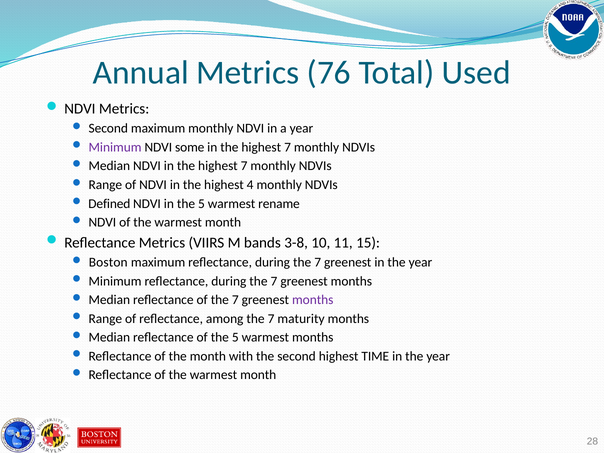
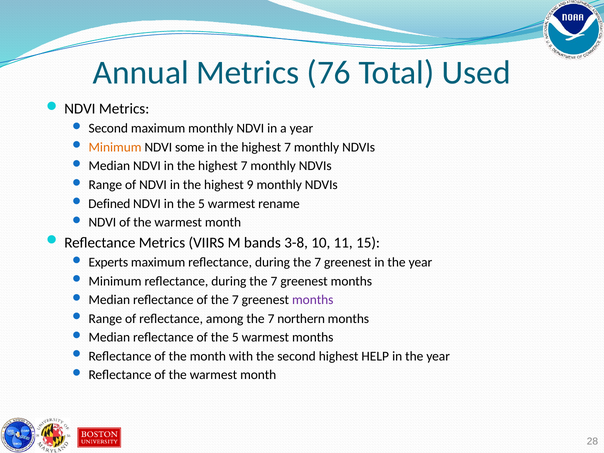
Minimum at (115, 147) colour: purple -> orange
4: 4 -> 9
Boston: Boston -> Experts
maturity: maturity -> northern
TIME: TIME -> HELP
